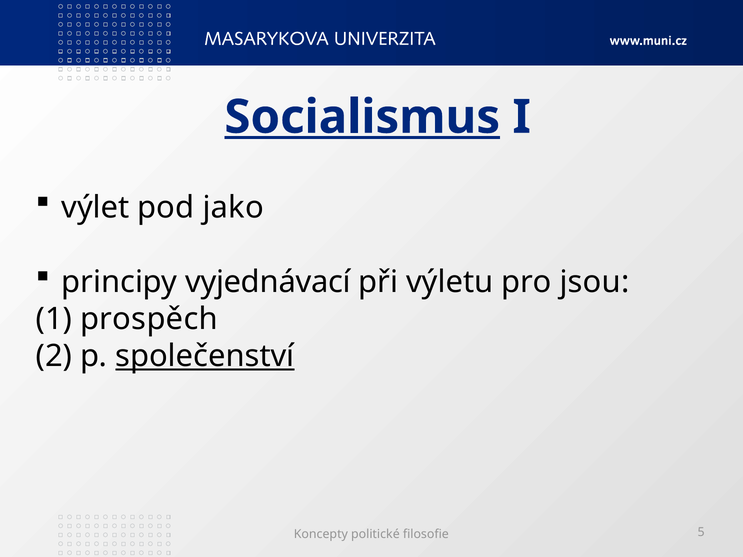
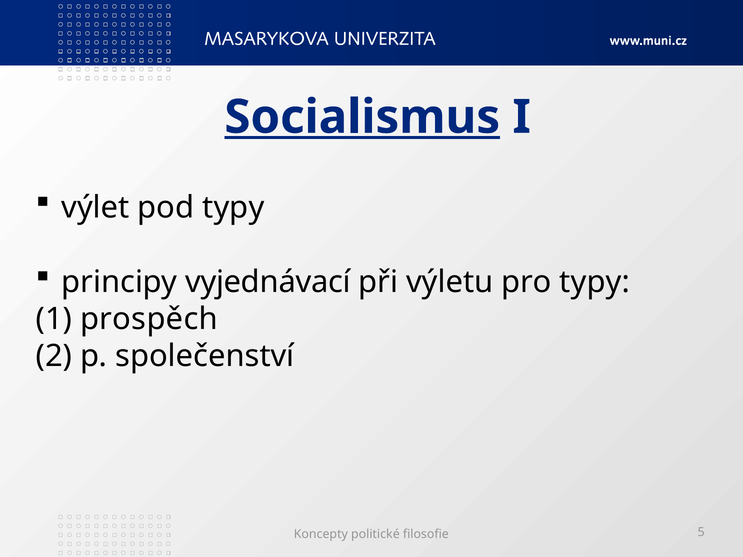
pod jako: jako -> typy
pro jsou: jsou -> typy
společenství underline: present -> none
